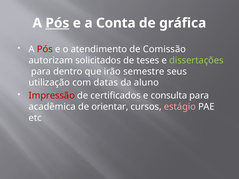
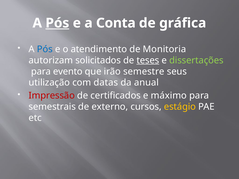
Pós at (45, 49) colour: red -> blue
Comissão: Comissão -> Monitoria
teses underline: none -> present
dentro: dentro -> evento
aluno: aluno -> anual
consulta: consulta -> máximo
acadêmica: acadêmica -> semestrais
orientar: orientar -> externo
estágio colour: pink -> yellow
